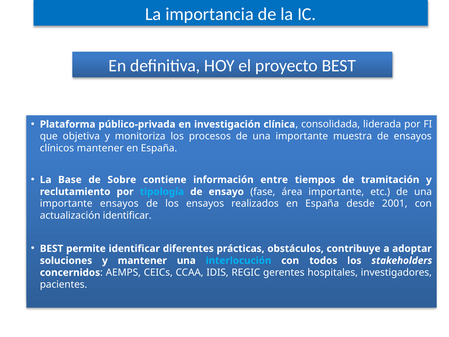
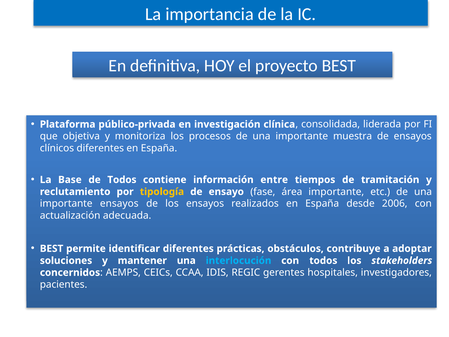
clínicos mantener: mantener -> diferentes
de Sobre: Sobre -> Todos
tipología colour: light blue -> yellow
2001: 2001 -> 2006
actualización identificar: identificar -> adecuada
